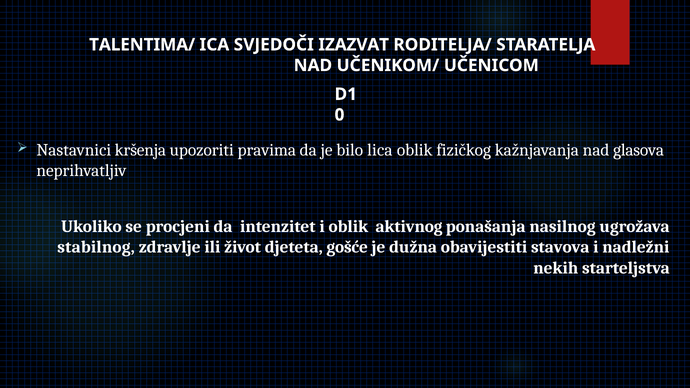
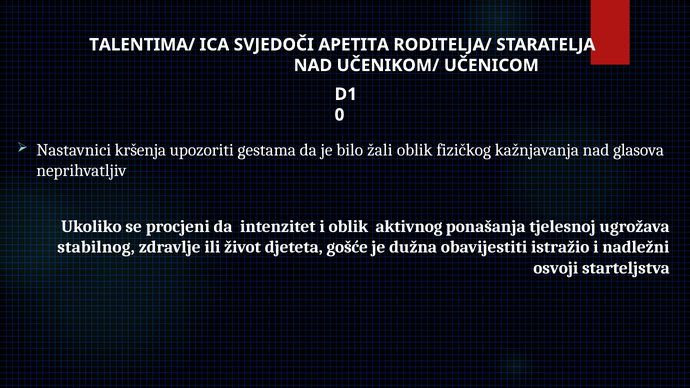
IZAZVAT: IZAZVAT -> APETITA
pravima: pravima -> gestama
lica: lica -> žali
nasilnog: nasilnog -> tjelesnoj
stavova: stavova -> istražio
nekih: nekih -> osvoji
